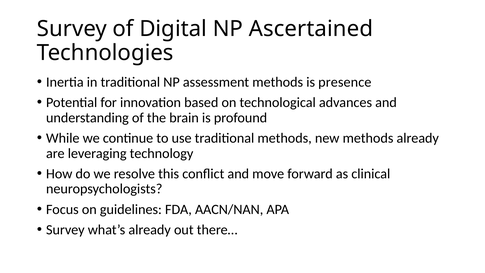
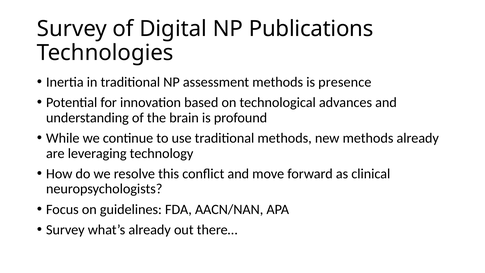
Ascertained: Ascertained -> Publications
